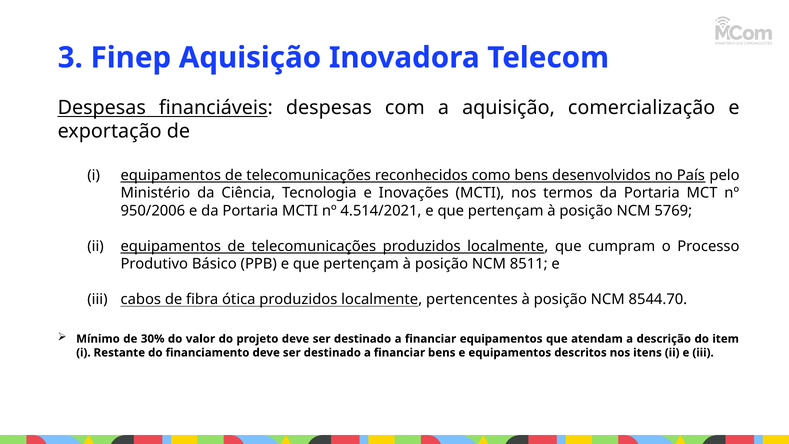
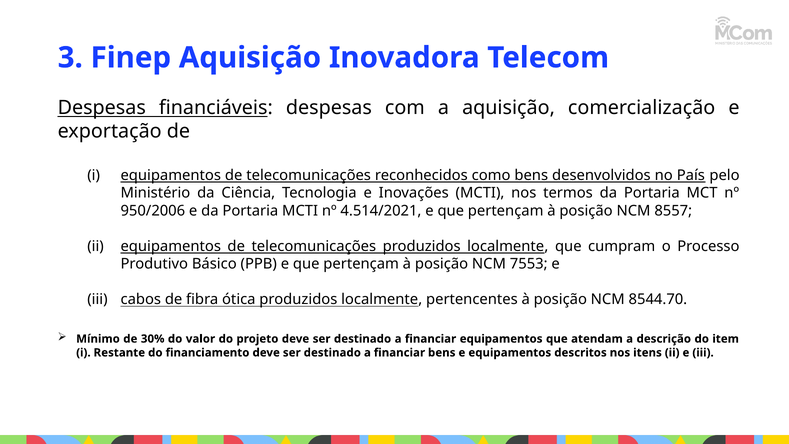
5769: 5769 -> 8557
8511: 8511 -> 7553
